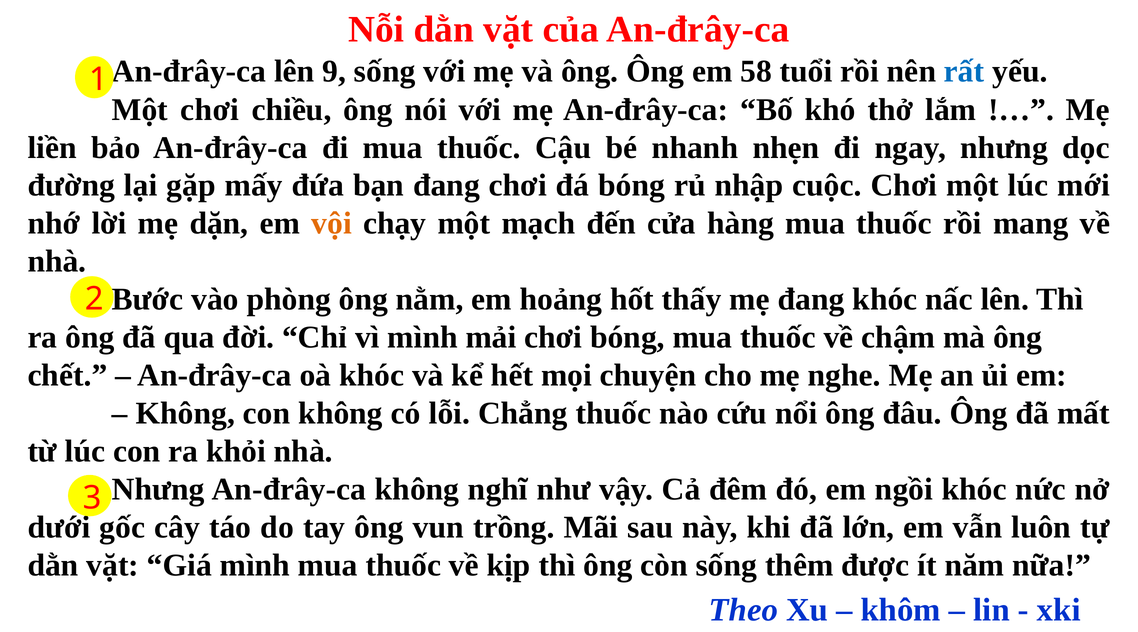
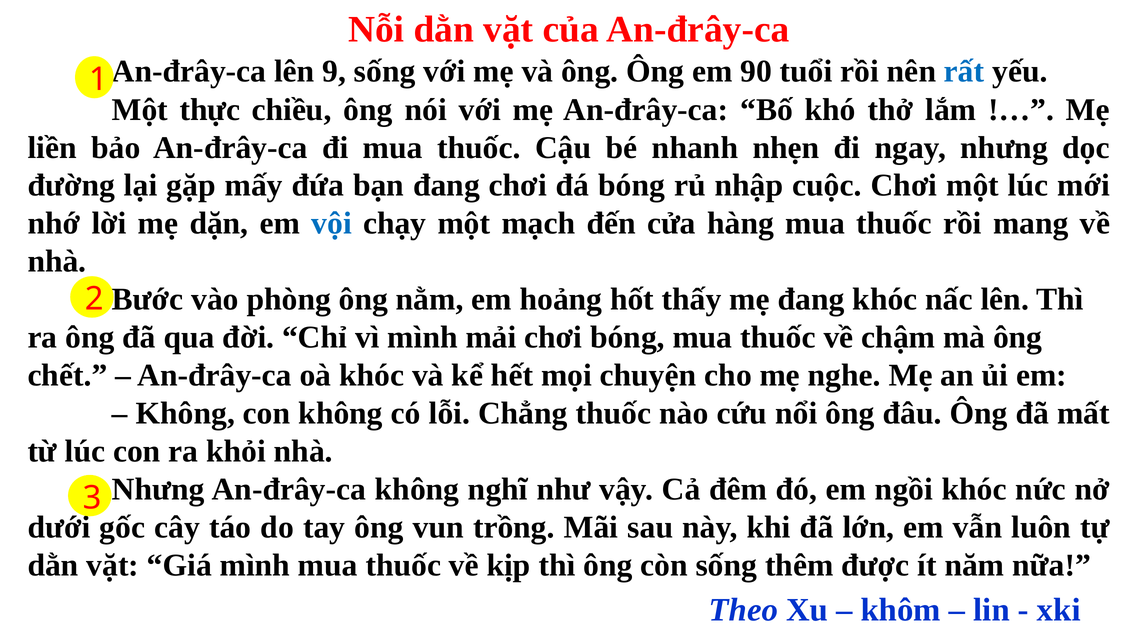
58: 58 -> 90
Một chơi: chơi -> thực
vội colour: orange -> blue
